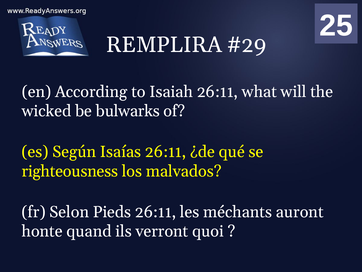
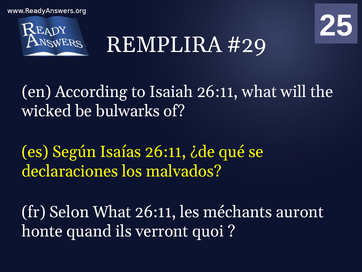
righteousness: righteousness -> declaraciones
Selon Pieds: Pieds -> What
